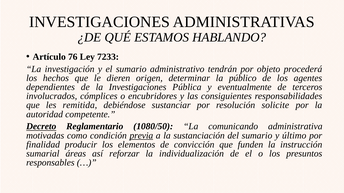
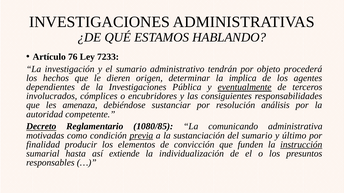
público: público -> implica
eventualmente underline: none -> present
remitida: remitida -> amenaza
solicite: solicite -> análisis
1080/50: 1080/50 -> 1080/85
instrucción underline: none -> present
áreas: áreas -> hasta
reforzar: reforzar -> extiende
